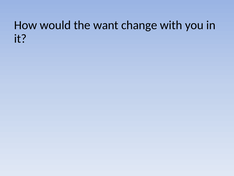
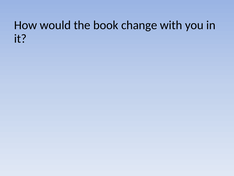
want: want -> book
